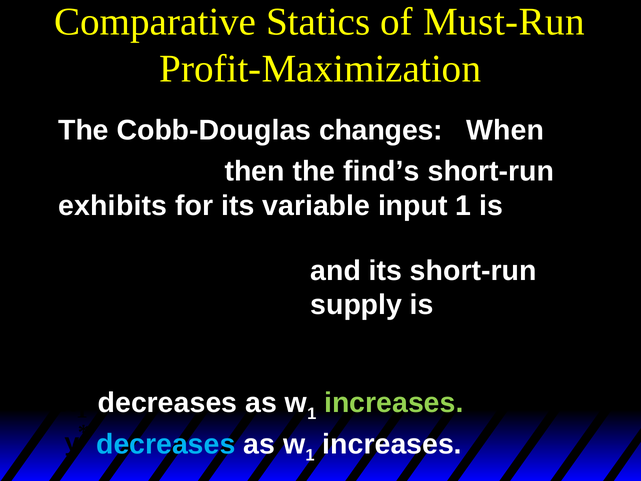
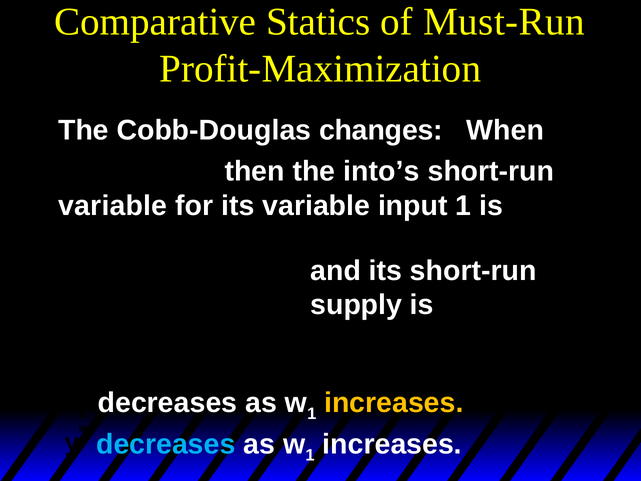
find’s: find’s -> into’s
exhibits at (113, 206): exhibits -> variable
increases at (394, 402) colour: light green -> yellow
